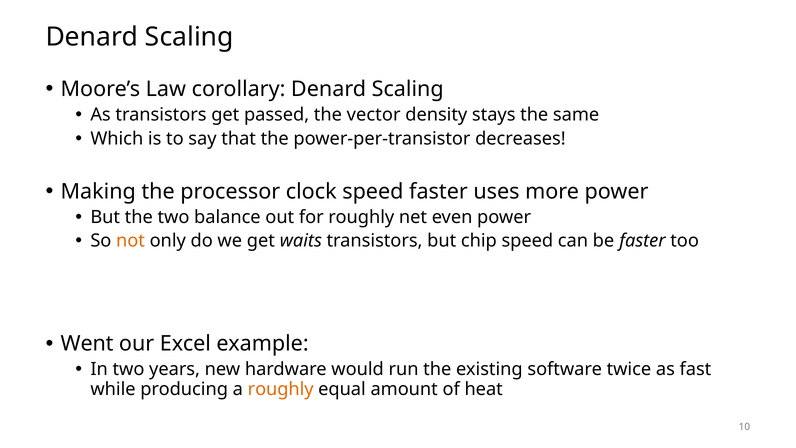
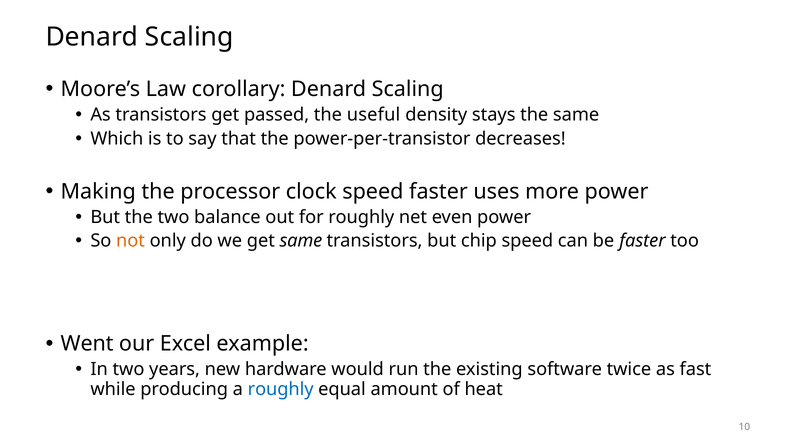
vector: vector -> useful
get waits: waits -> same
roughly at (281, 389) colour: orange -> blue
